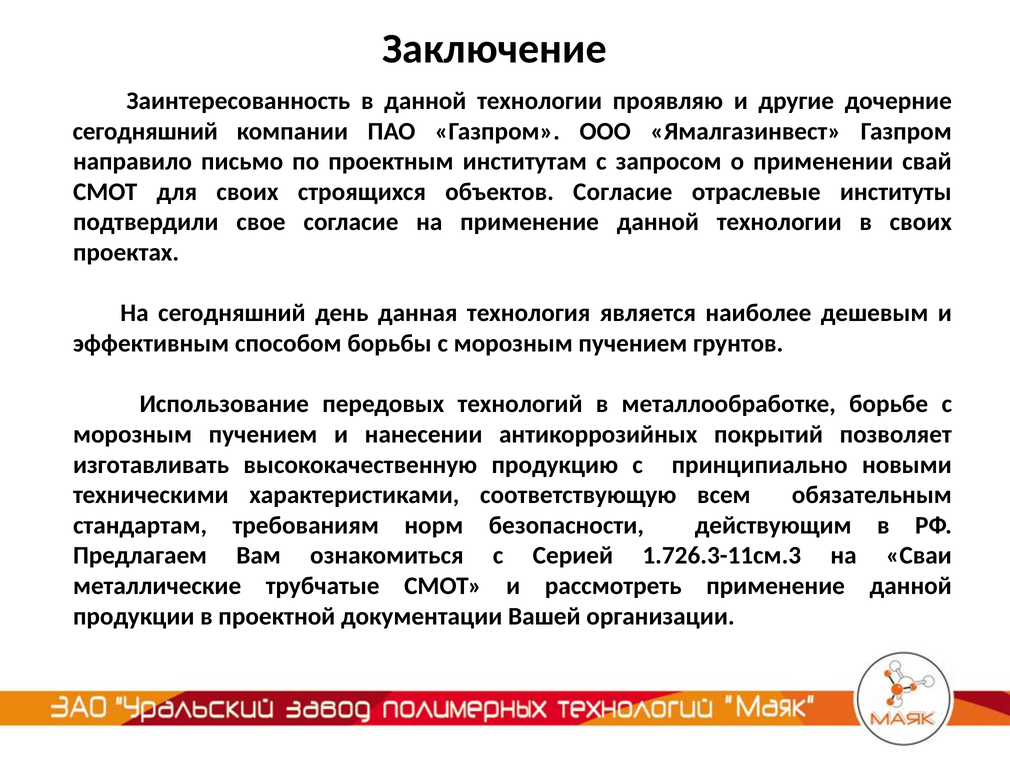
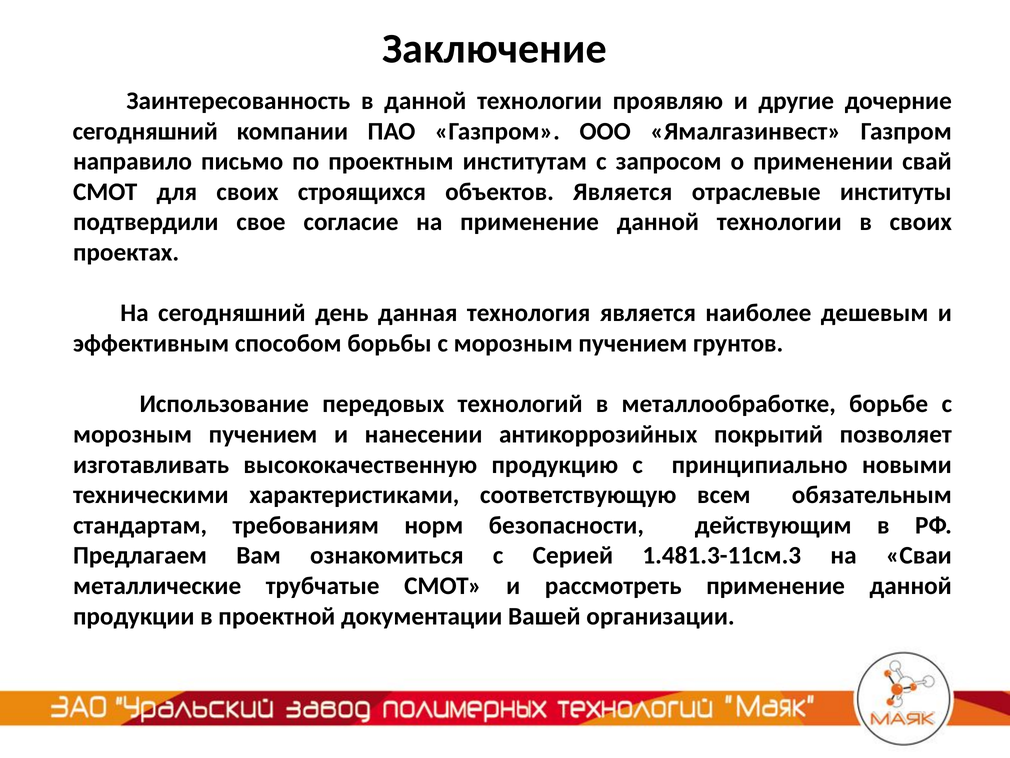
объектов Согласие: Согласие -> Является
1.726.3-11см.3: 1.726.3-11см.3 -> 1.481.3-11см.3
